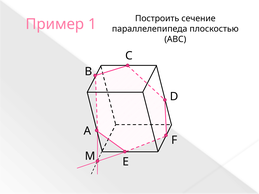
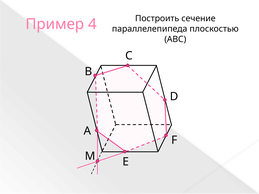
1: 1 -> 4
